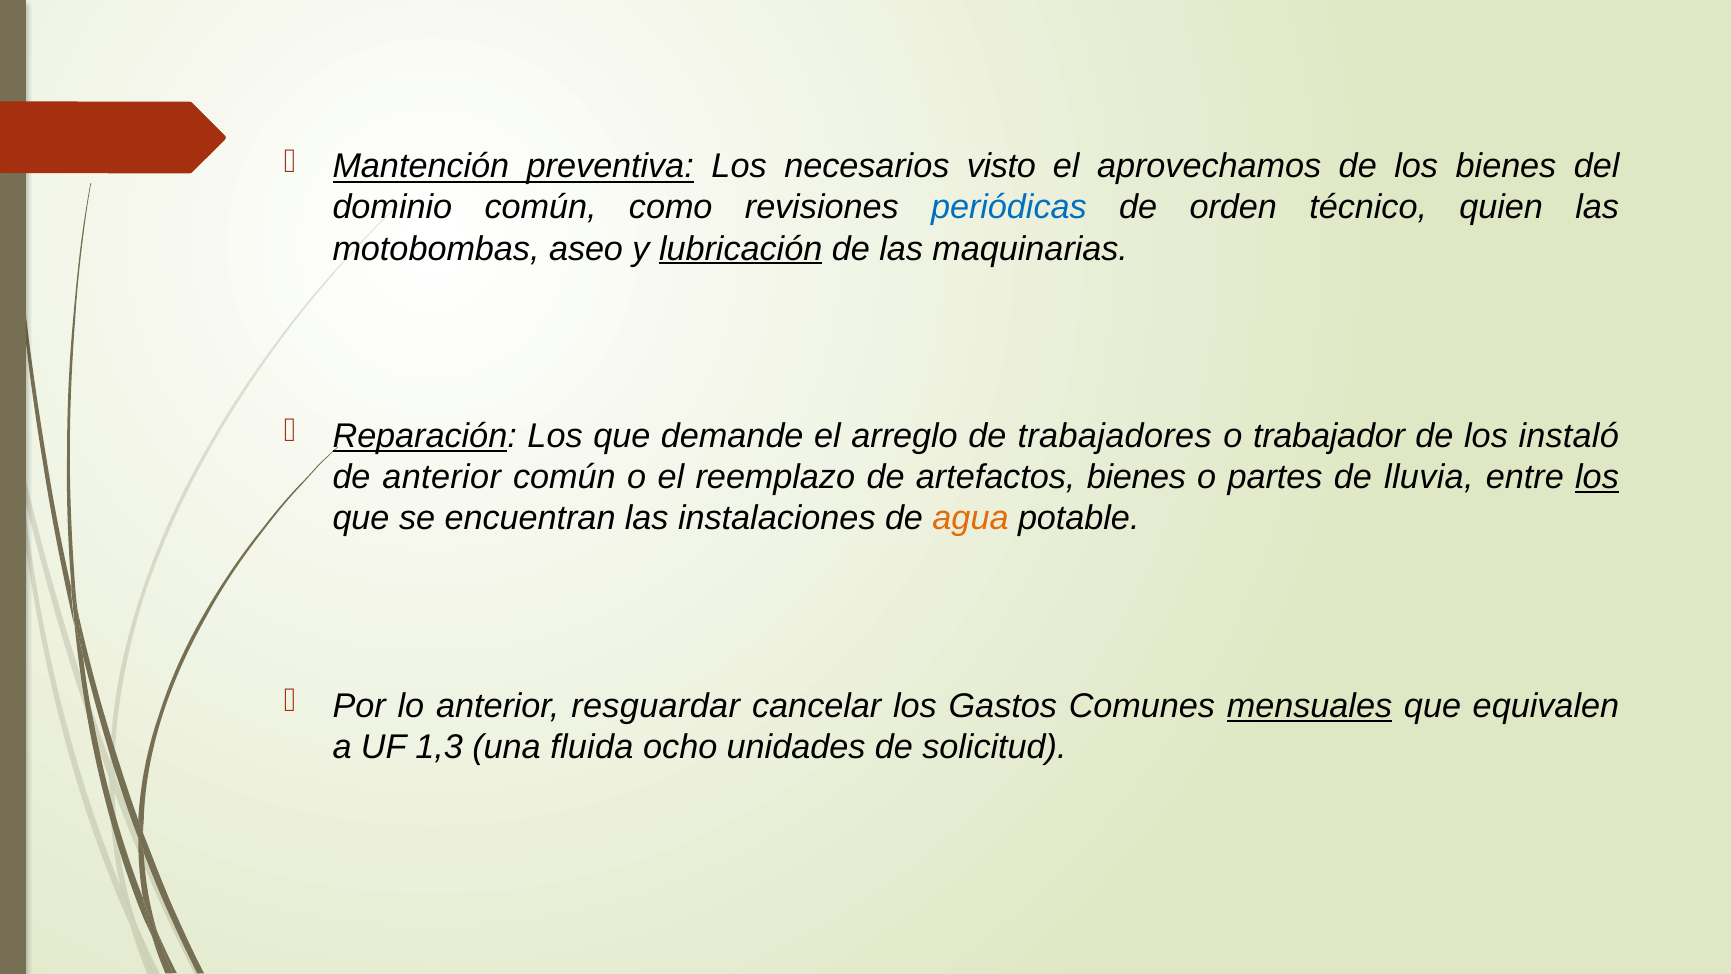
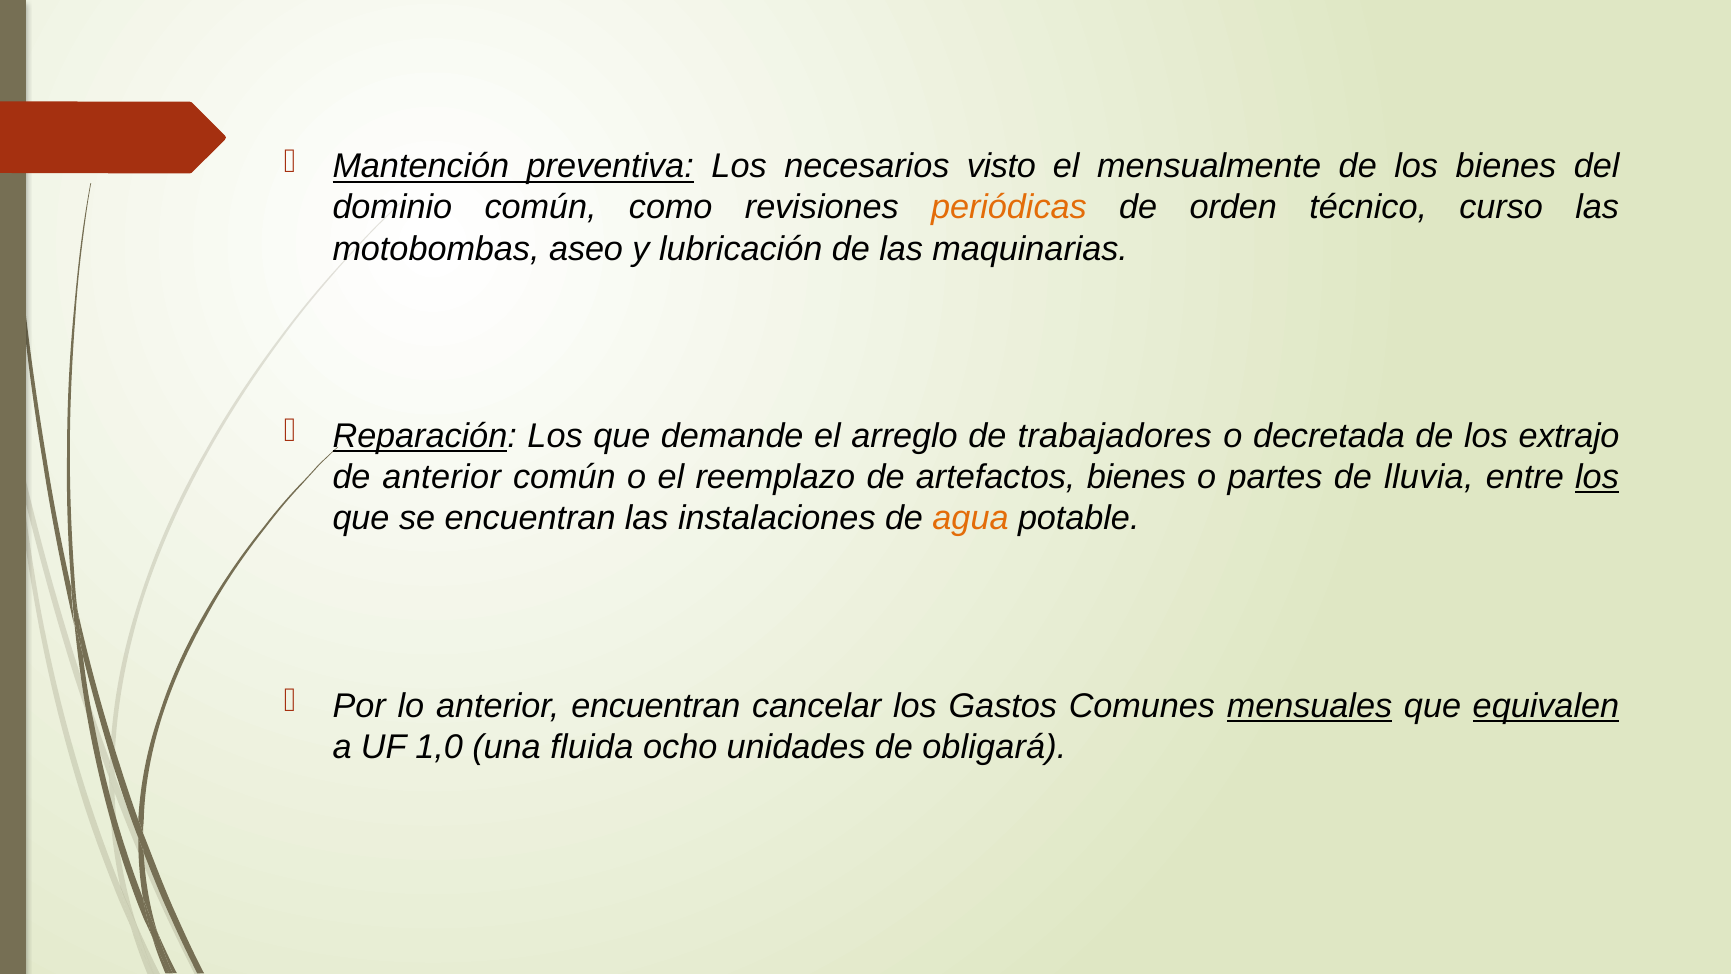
aprovechamos: aprovechamos -> mensualmente
periódicas colour: blue -> orange
quien: quien -> curso
lubricación underline: present -> none
trabajador: trabajador -> decretada
instaló: instaló -> extrajo
anterior resguardar: resguardar -> encuentran
equivalen underline: none -> present
1,3: 1,3 -> 1,0
solicitud: solicitud -> obligará
